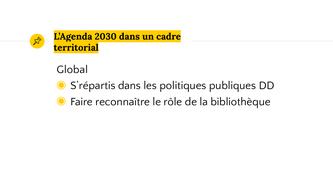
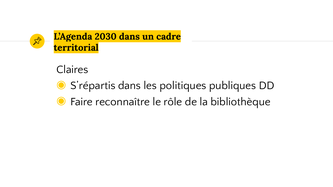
Global: Global -> Claires
